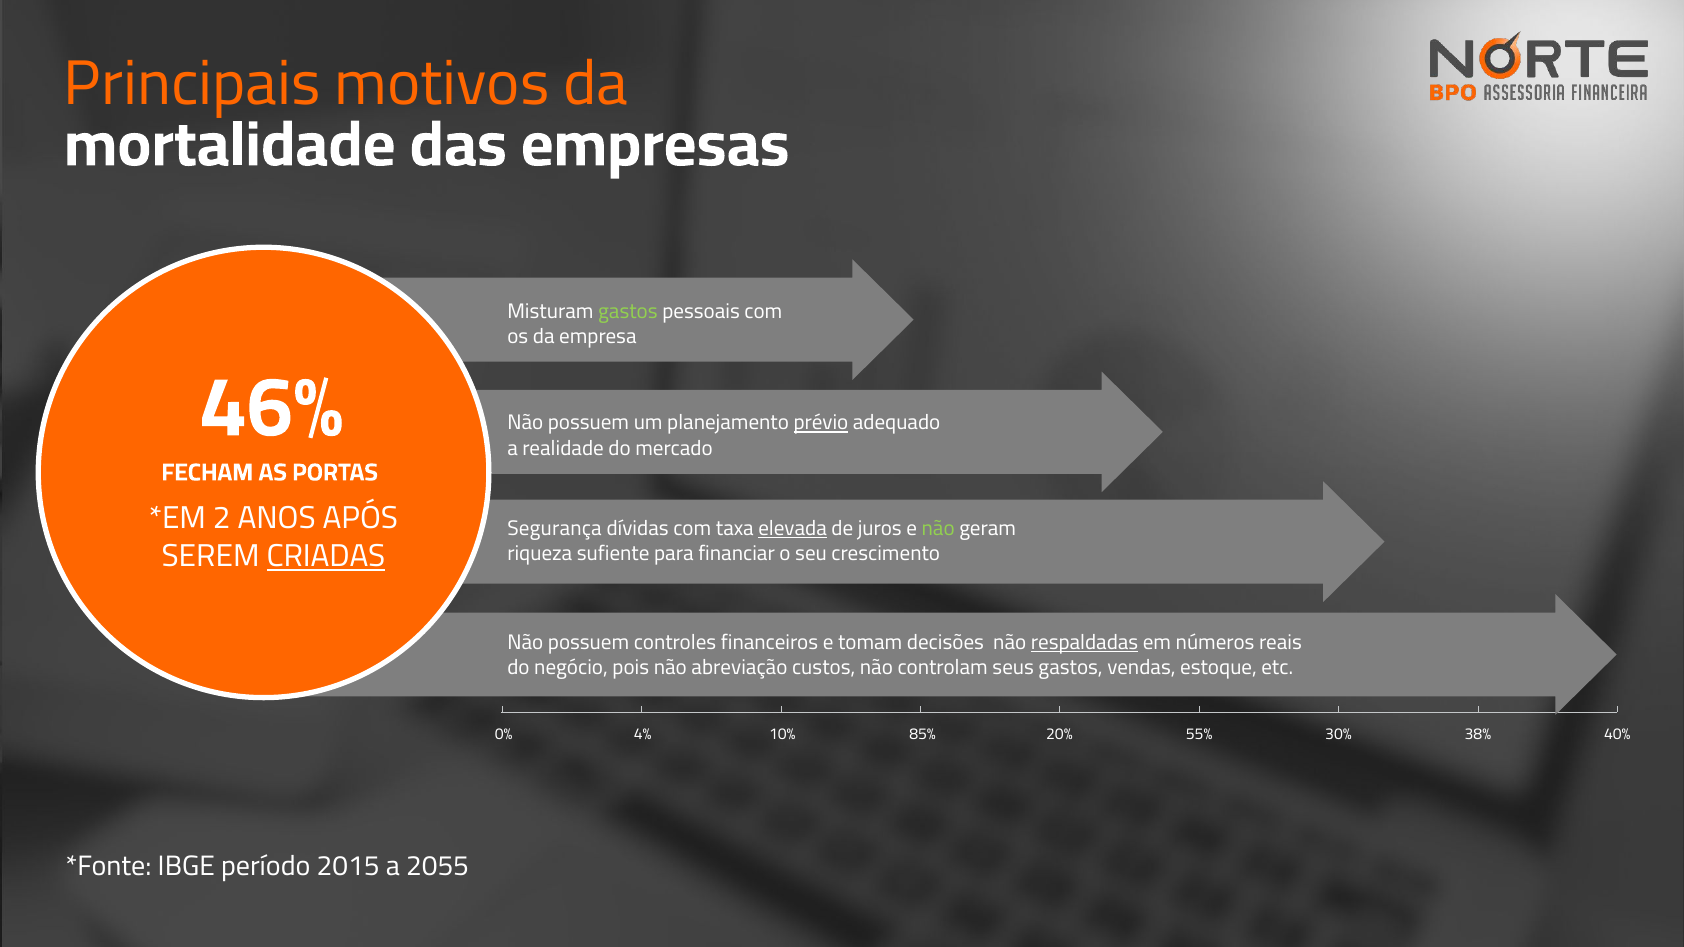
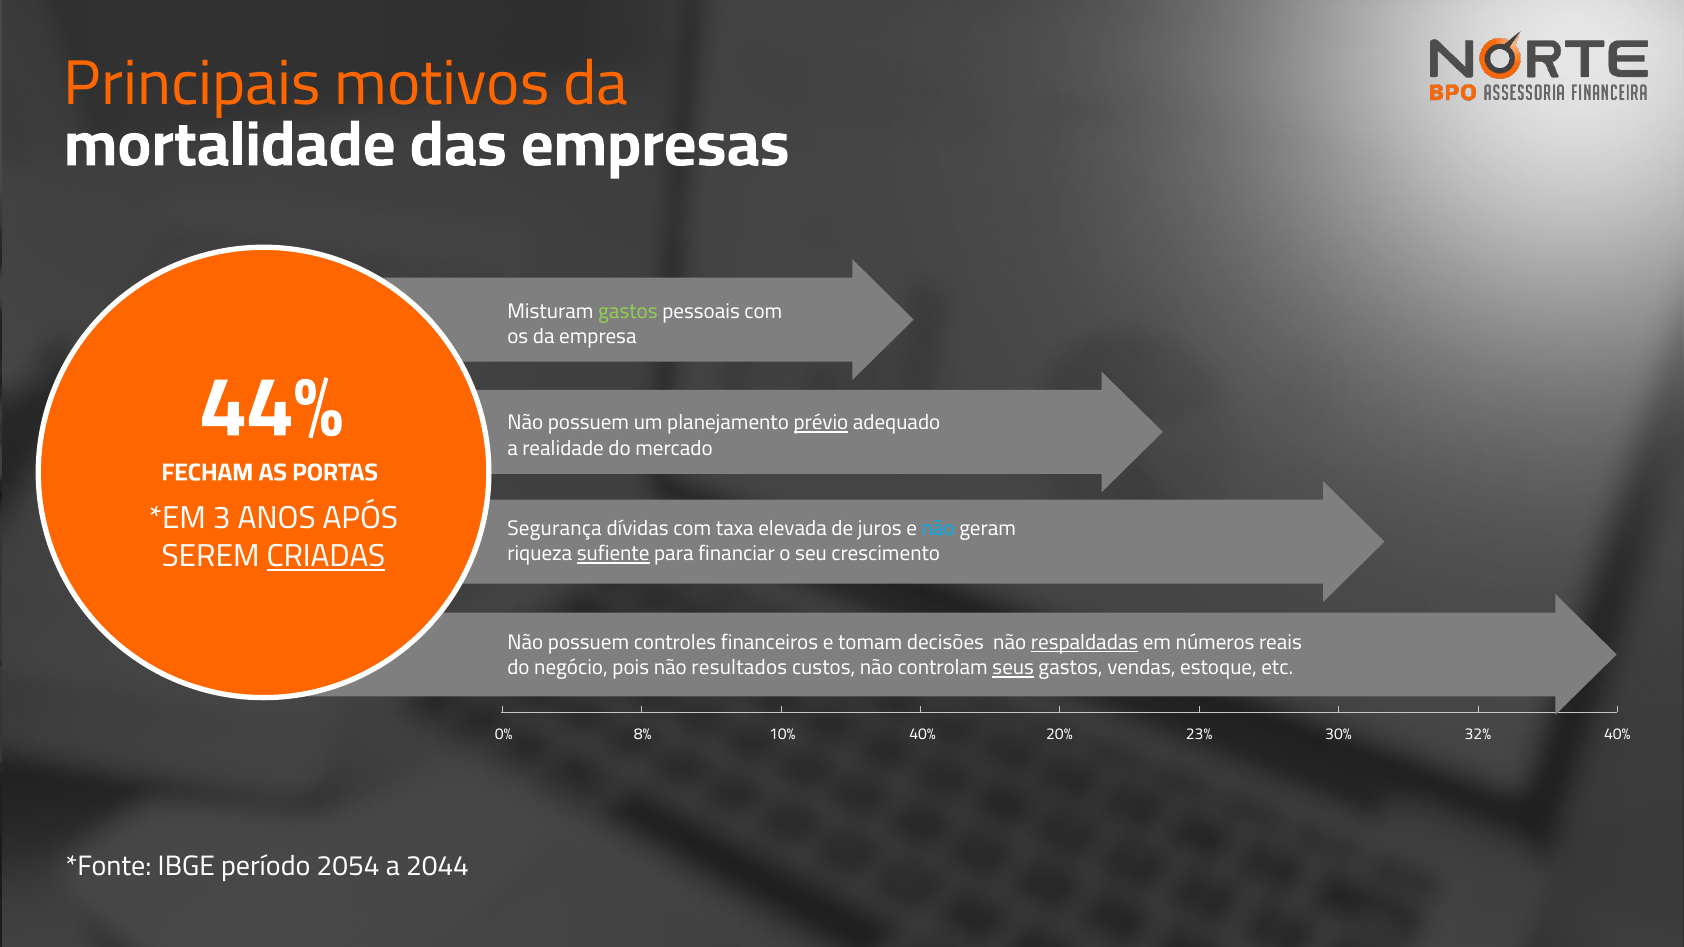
46%: 46% -> 44%
2: 2 -> 3
elevada underline: present -> none
não at (938, 529) colour: light green -> light blue
sufiente underline: none -> present
abreviação: abreviação -> resultados
seus underline: none -> present
4%: 4% -> 8%
10% 85%: 85% -> 40%
55%: 55% -> 23%
38%: 38% -> 32%
2015: 2015 -> 2054
2055: 2055 -> 2044
